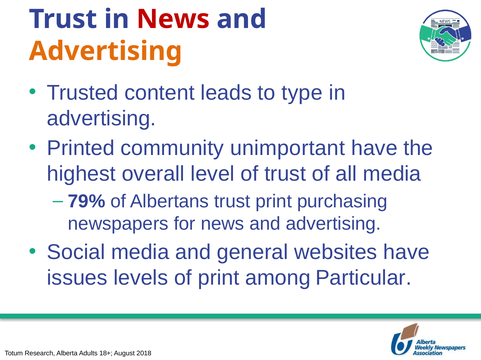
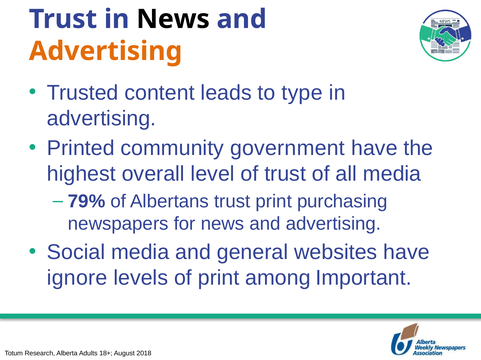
News at (173, 19) colour: red -> black
unimportant: unimportant -> government
issues: issues -> ignore
Particular: Particular -> Important
